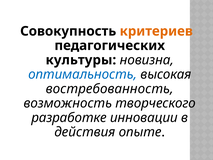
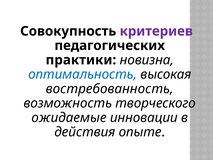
критериев colour: orange -> purple
культуры: культуры -> практики
разработке: разработке -> ожидаемые
